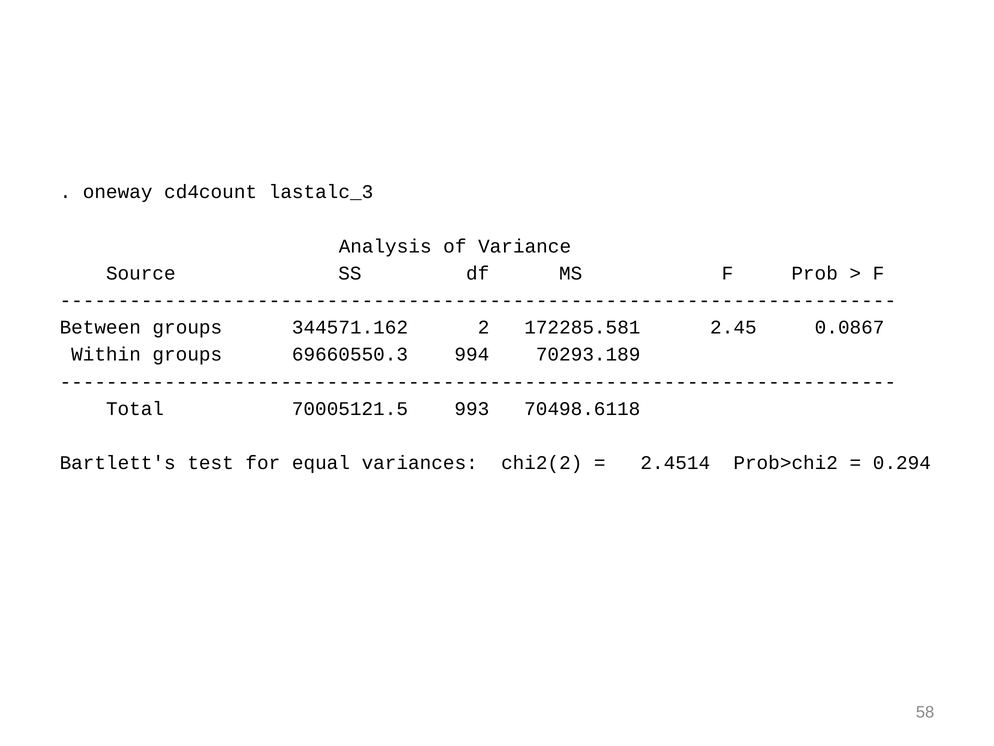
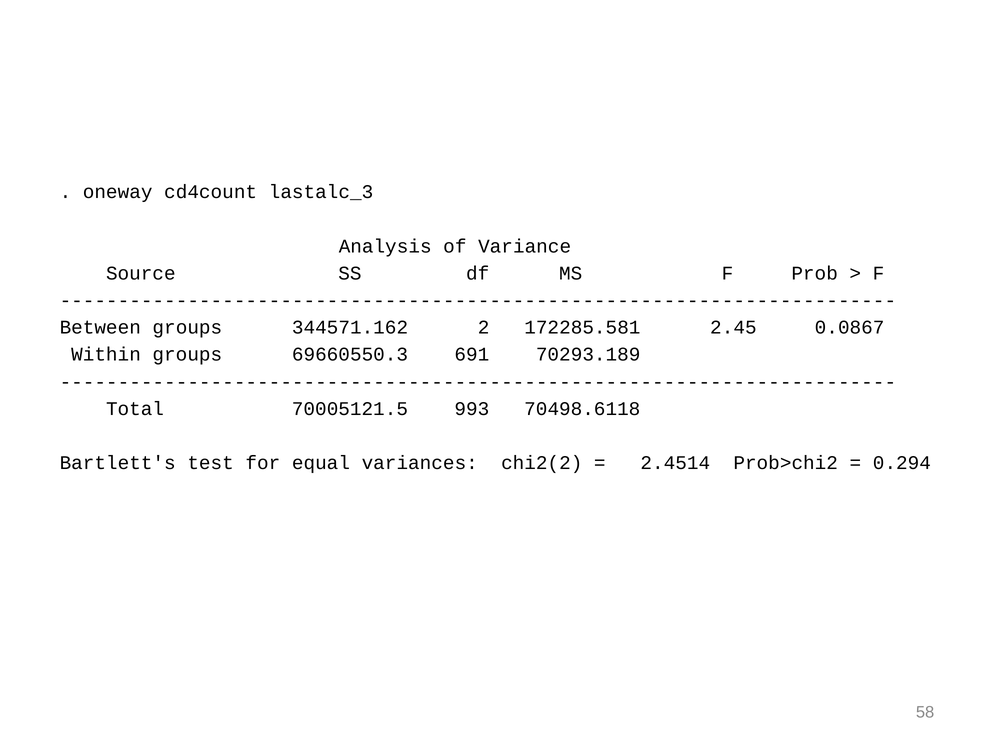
994: 994 -> 691
